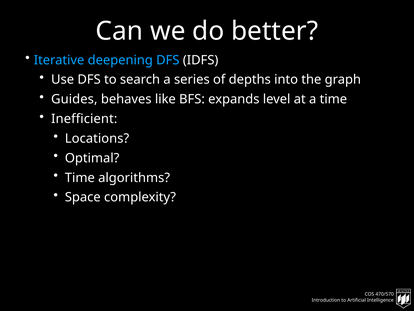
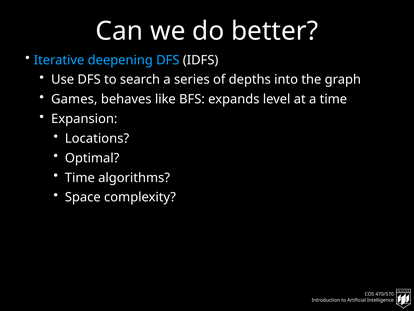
Guides: Guides -> Games
Inefficient: Inefficient -> Expansion
